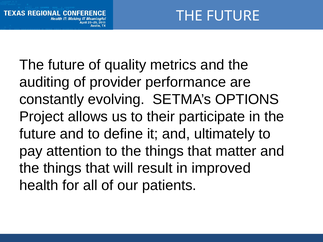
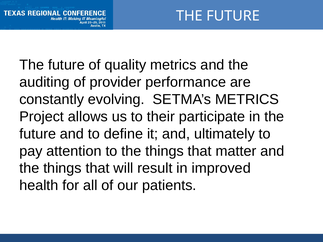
SETMA’s OPTIONS: OPTIONS -> METRICS
